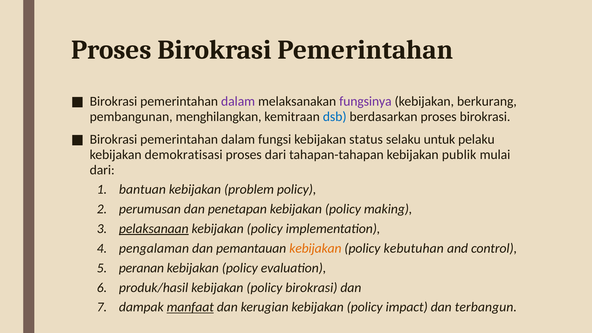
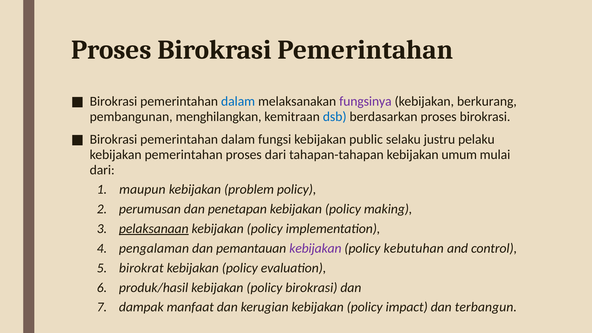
dalam at (238, 101) colour: purple -> blue
status: status -> public
untuk: untuk -> justru
kebijakan demokratisasi: demokratisasi -> pemerintahan
publik: publik -> umum
bantuan: bantuan -> maupun
kebijakan at (315, 248) colour: orange -> purple
peranan: peranan -> birokrat
manfaat underline: present -> none
